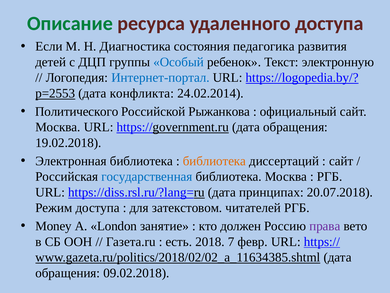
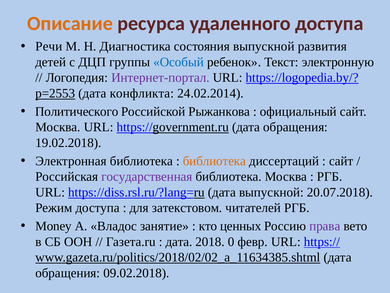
Описание colour: green -> orange
Если: Если -> Речи
состояния педагогика: педагогика -> выпускной
Интернет-портал colour: blue -> purple
государственная colour: blue -> purple
дата принципах: принципах -> выпускной
London: London -> Владос
должен: должен -> ценных
есть at (179, 241): есть -> дата
7: 7 -> 0
